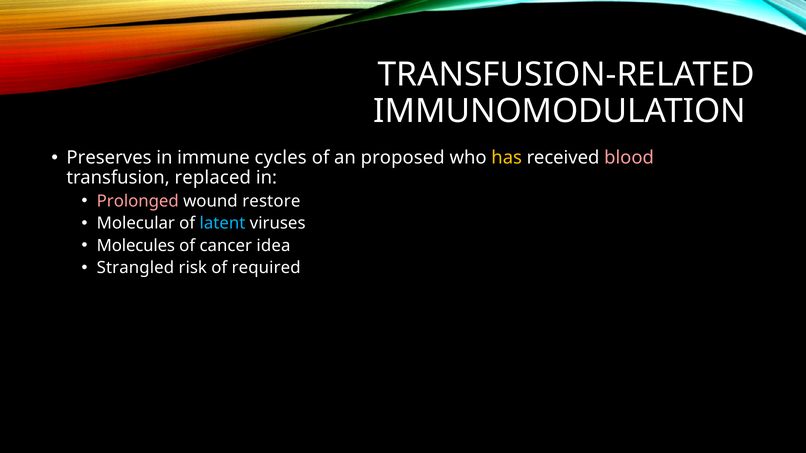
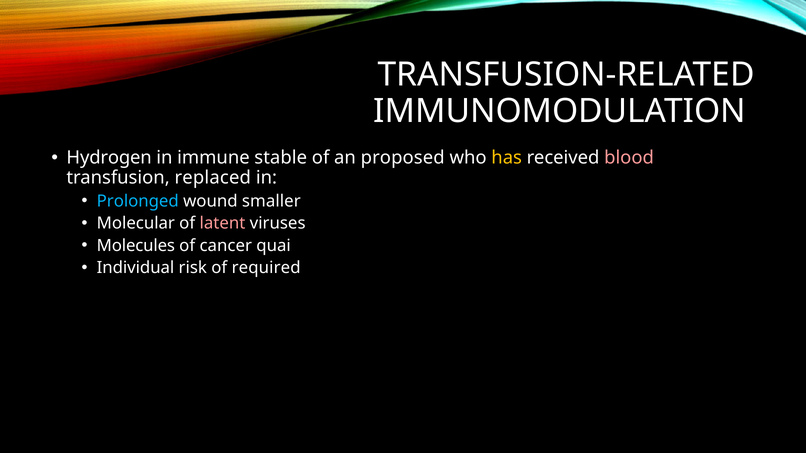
Preserves: Preserves -> Hydrogen
cycles: cycles -> stable
Prolonged colour: pink -> light blue
restore: restore -> smaller
latent colour: light blue -> pink
idea: idea -> quai
Strangled: Strangled -> Individual
